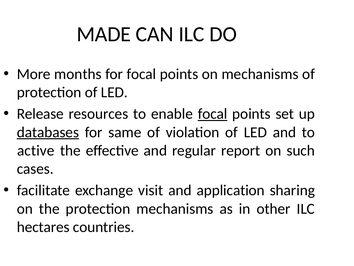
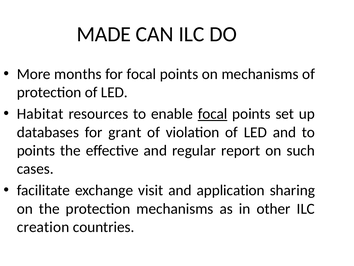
Release: Release -> Habitat
databases underline: present -> none
same: same -> grant
active at (36, 150): active -> points
hectares: hectares -> creation
